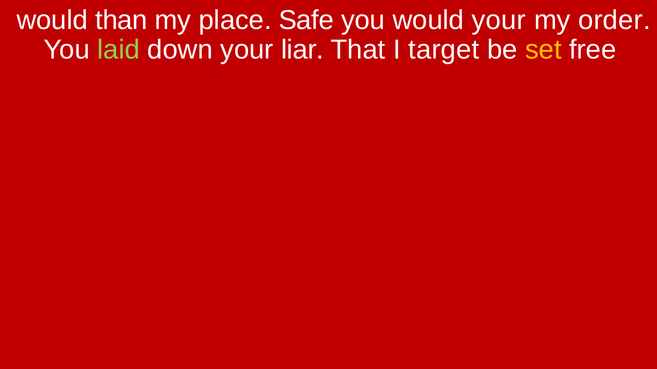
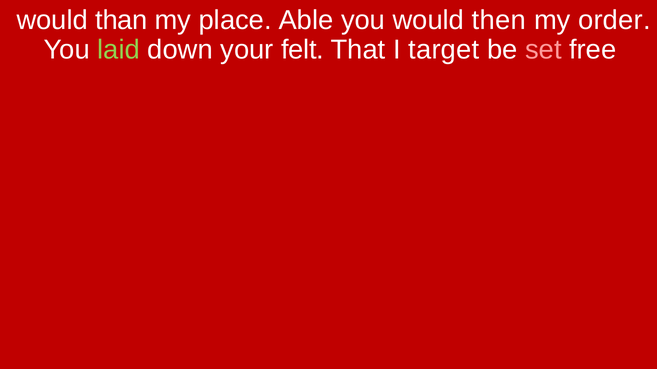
Safe: Safe -> Able
would your: your -> then
liar: liar -> felt
set colour: yellow -> pink
